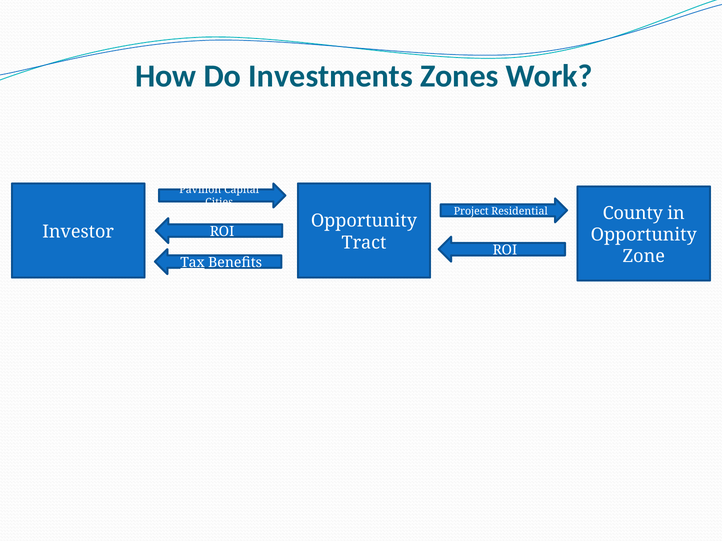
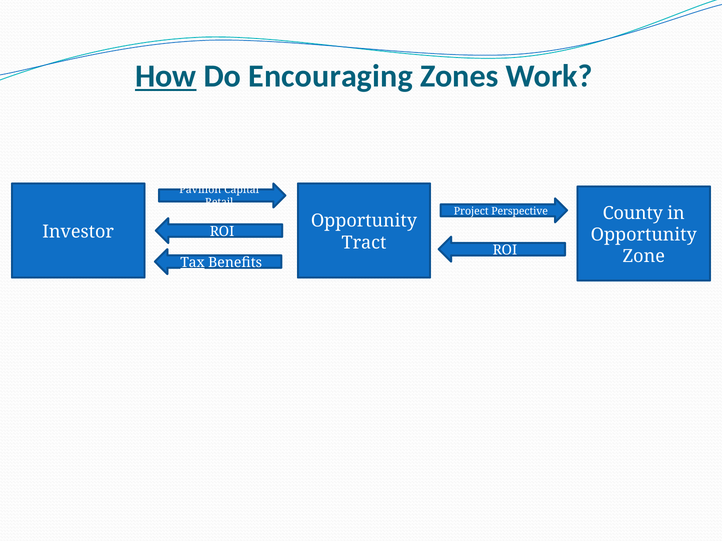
How underline: none -> present
Investments: Investments -> Encouraging
Cities: Cities -> Retail
Residential: Residential -> Perspective
